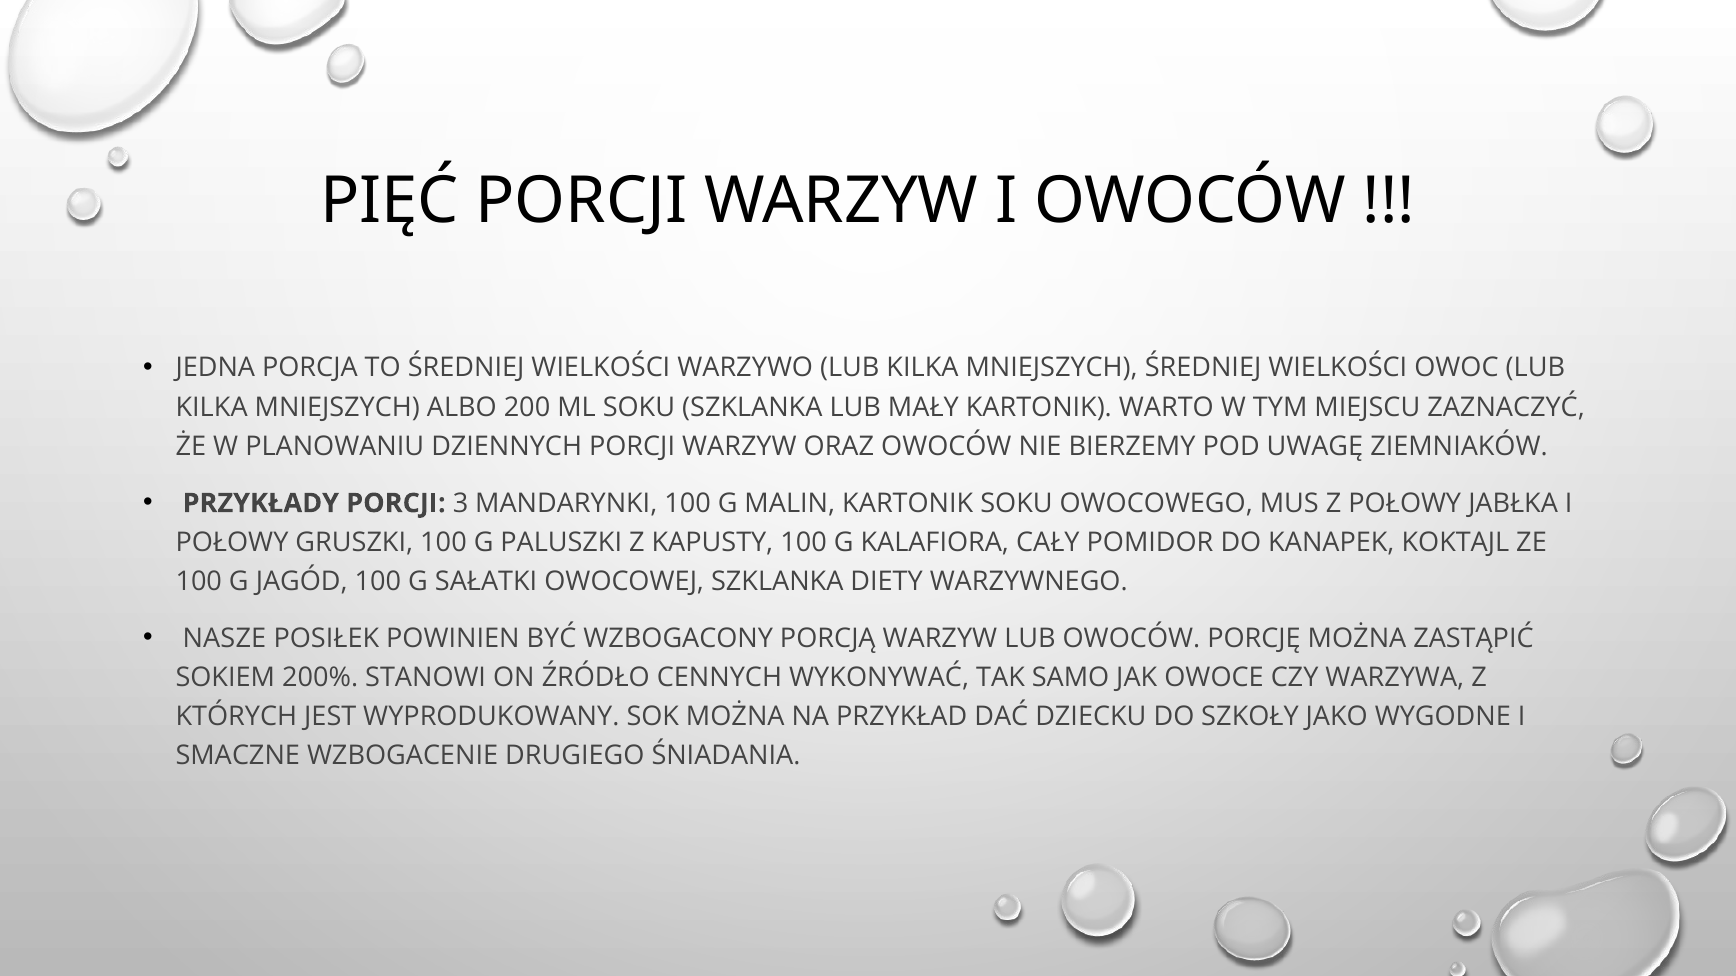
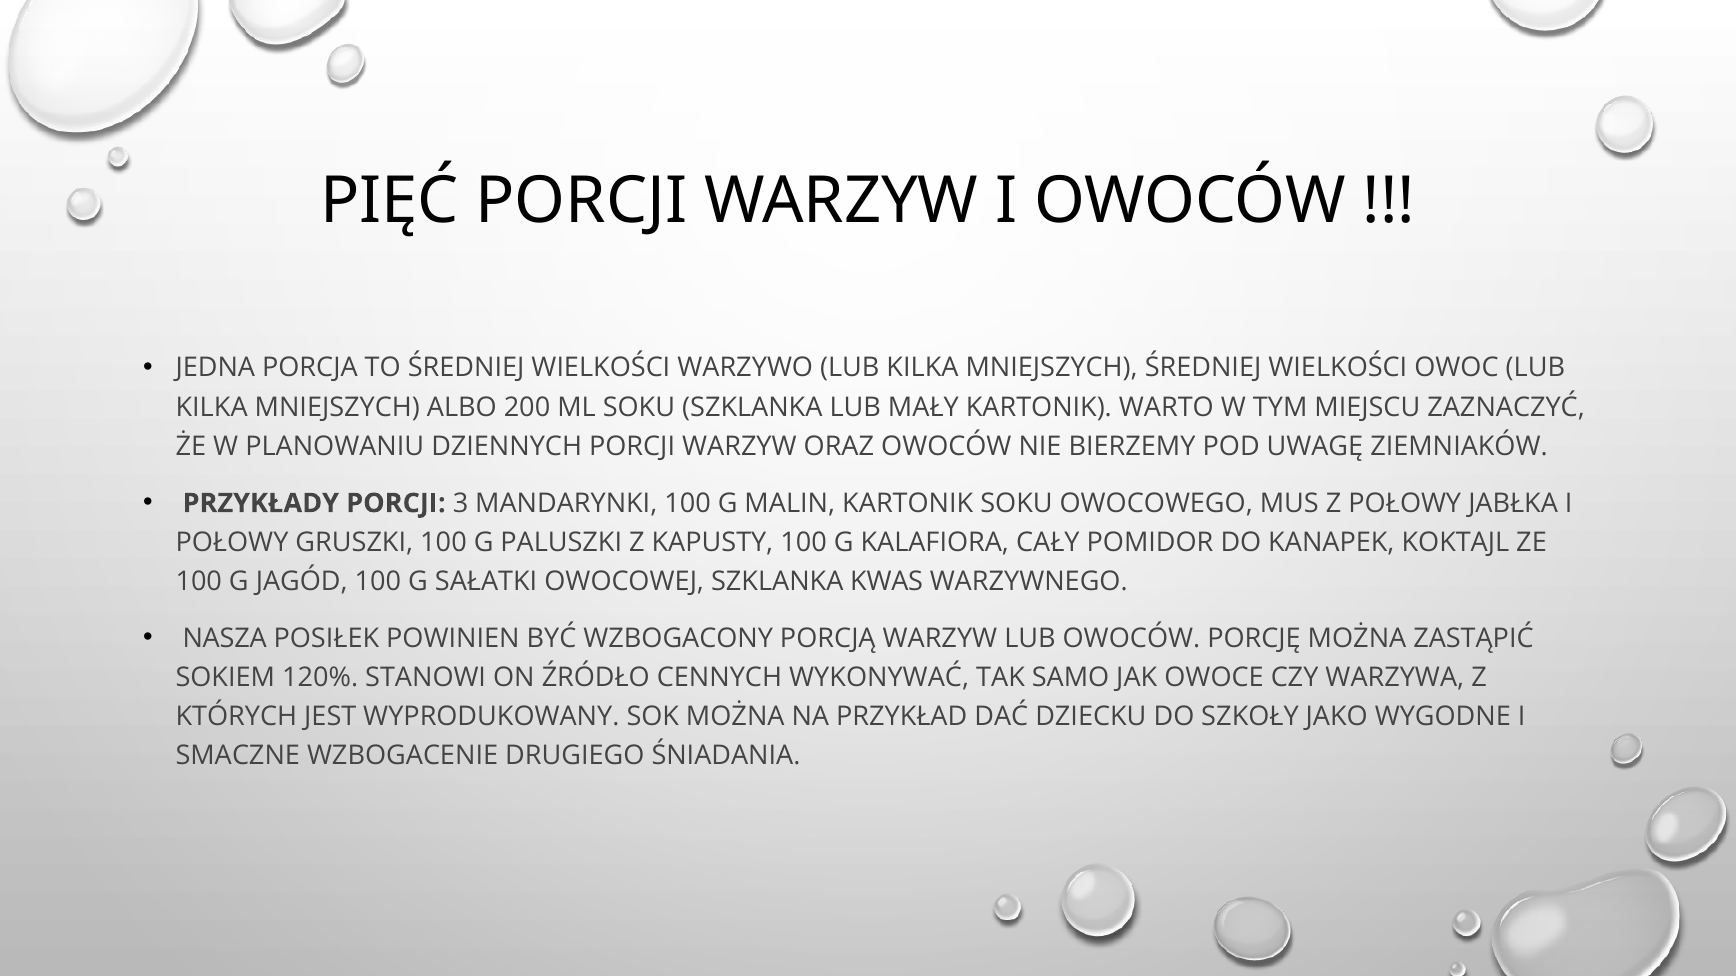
DIETY: DIETY -> KWAS
NASZE: NASZE -> NASZA
200%: 200% -> 120%
